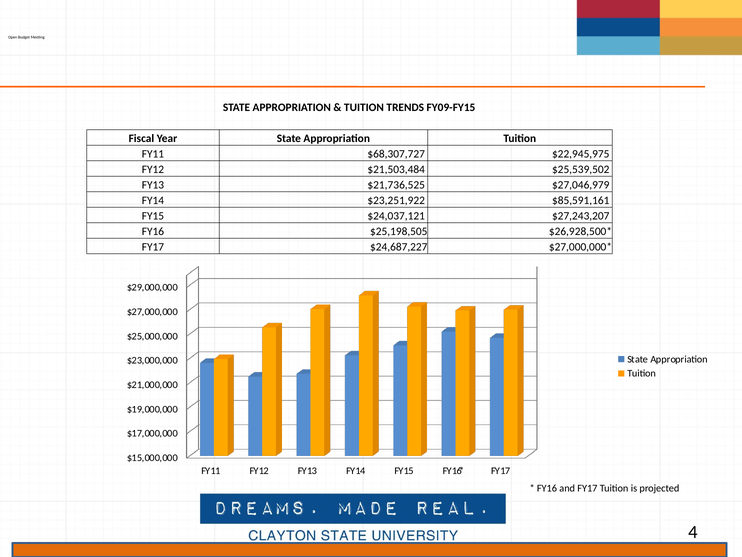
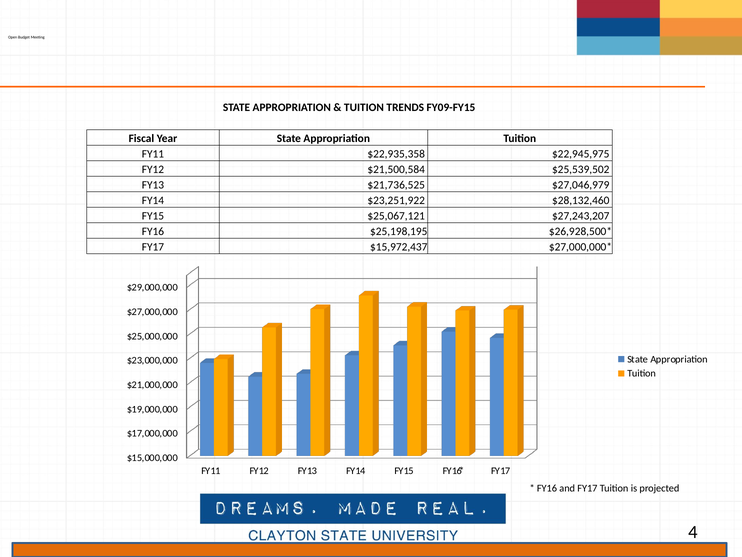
$68,307,727: $68,307,727 -> $22,935,358
$21,503,484: $21,503,484 -> $21,500,584
$85,591,161: $85,591,161 -> $28,132,460
$24,037,121: $24,037,121 -> $25,067,121
$25,198,505: $25,198,505 -> $25,198,195
$24,687,227: $24,687,227 -> $15,972,437
